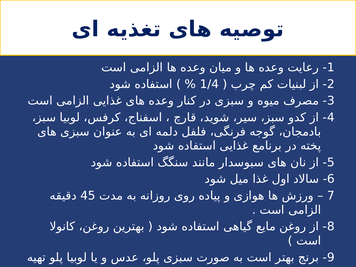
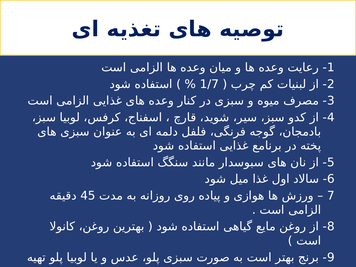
1/4: 1/4 -> 1/7
